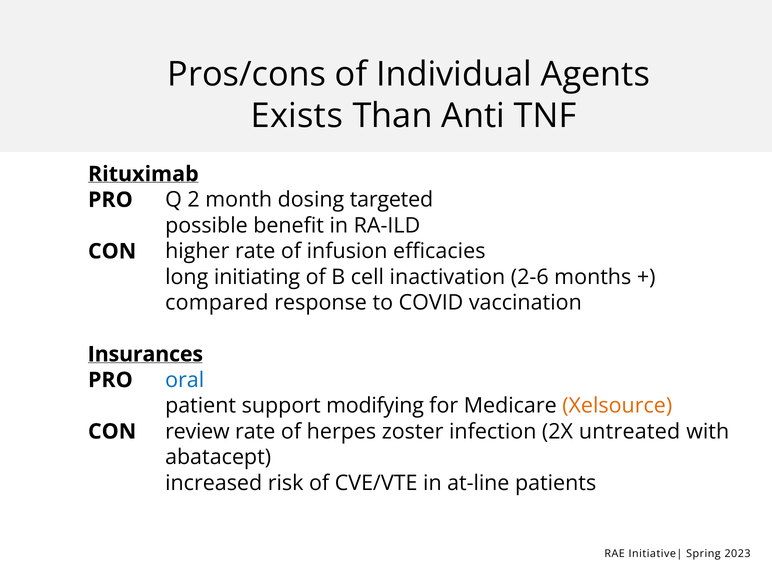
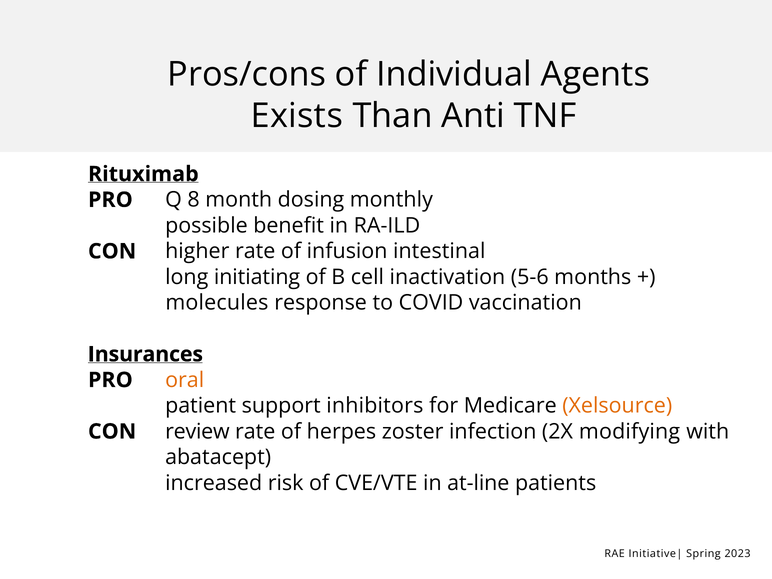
2: 2 -> 8
targeted: targeted -> monthly
efficacies: efficacies -> intestinal
2-6: 2-6 -> 5-6
compared: compared -> molecules
oral colour: blue -> orange
modifying: modifying -> inhibitors
untreated: untreated -> modifying
